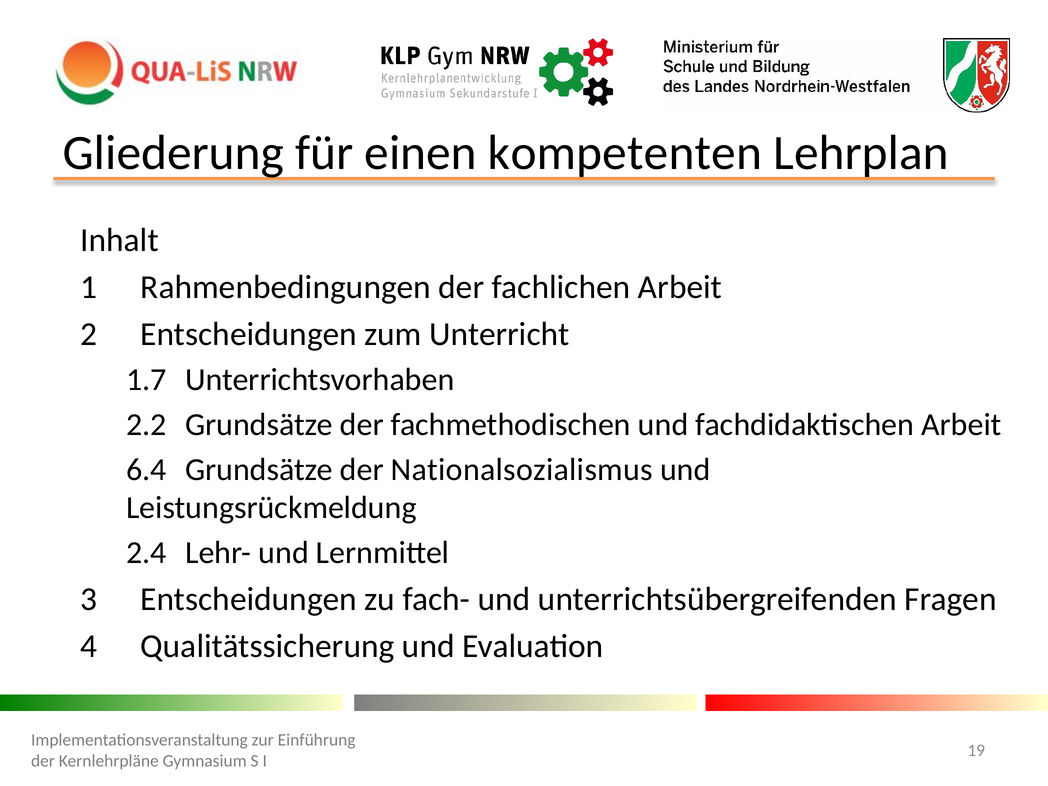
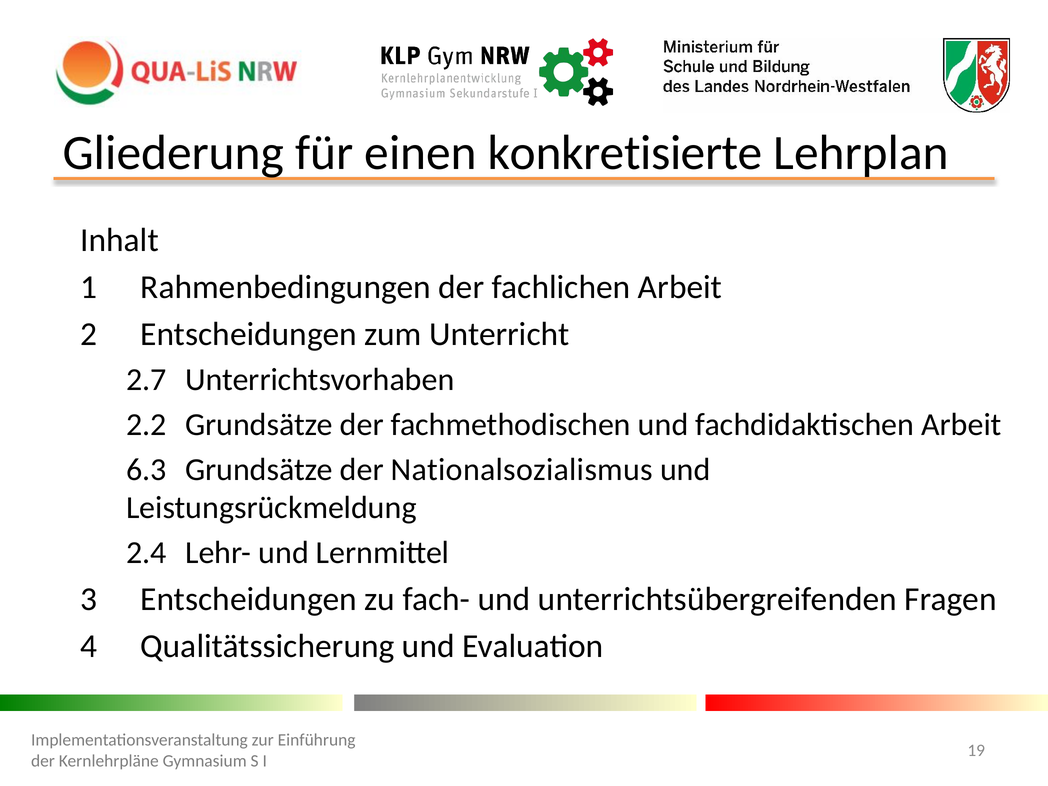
kompetenten: kompetenten -> konkretisierte
1.7: 1.7 -> 2.7
6.4: 6.4 -> 6.3
